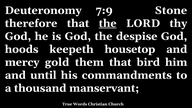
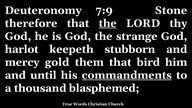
despise: despise -> strange
hoods: hoods -> harlot
housetop: housetop -> stubborn
commandments underline: none -> present
manservant: manservant -> blasphemed
